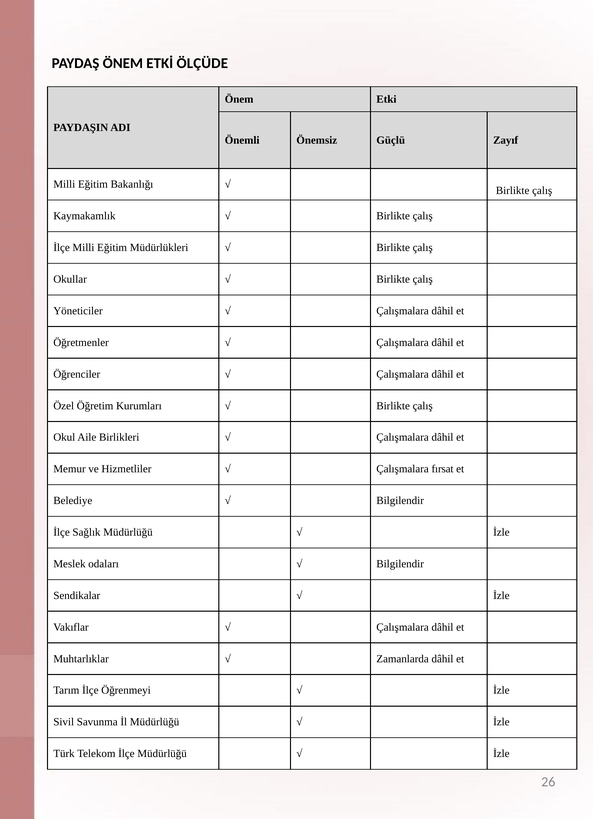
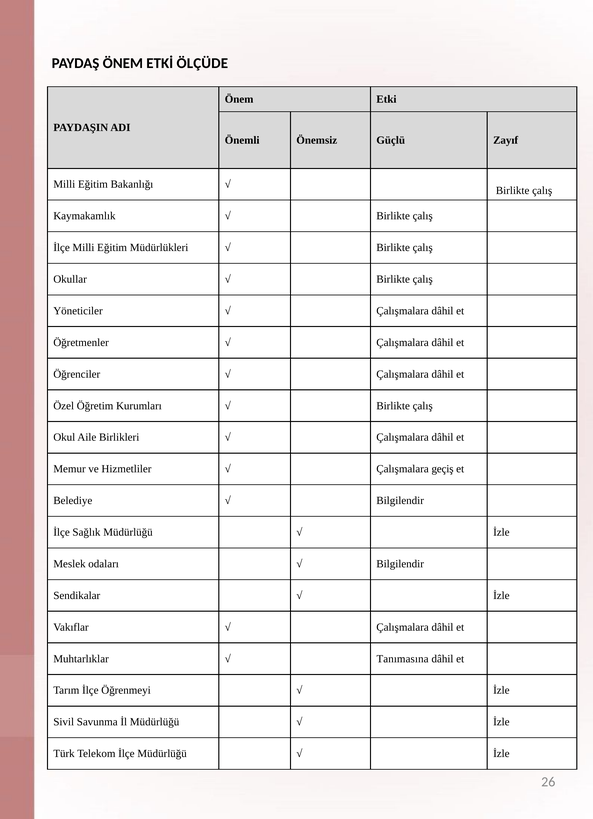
fırsat: fırsat -> geçiş
Zamanlarda: Zamanlarda -> Tanımasına
